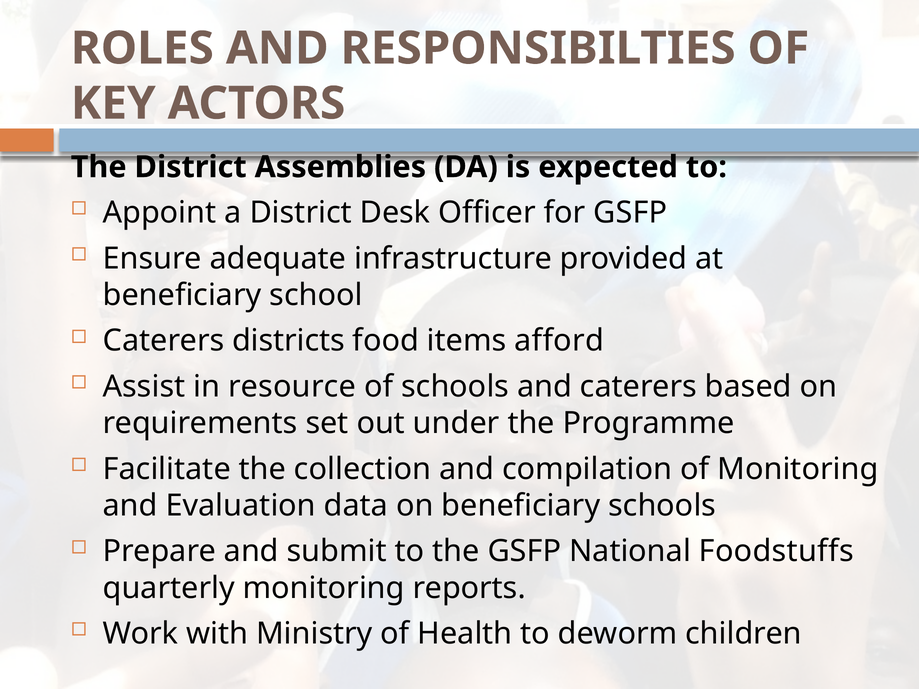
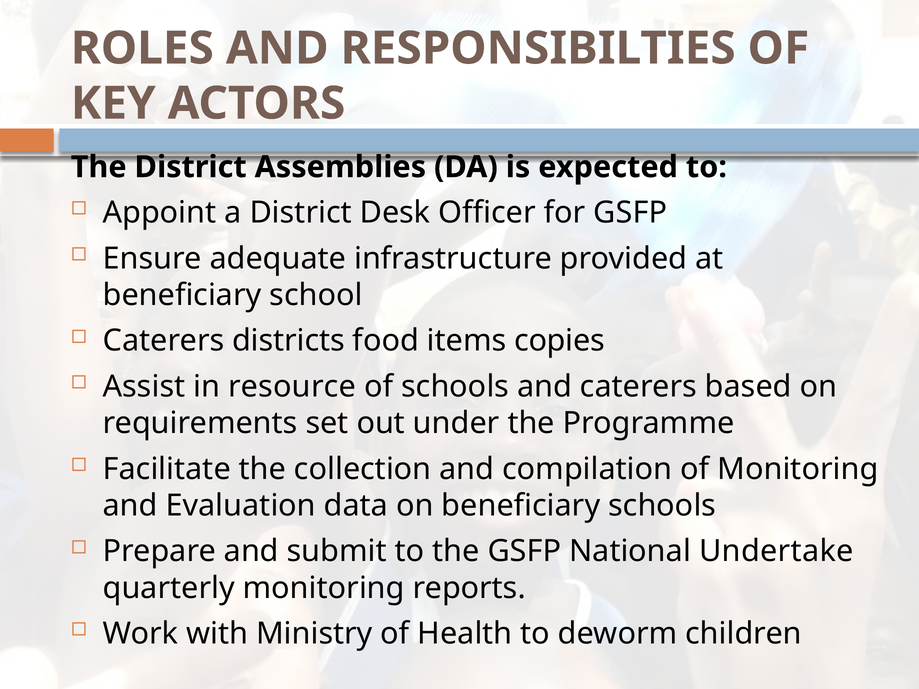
afford: afford -> copies
Foodstuffs: Foodstuffs -> Undertake
